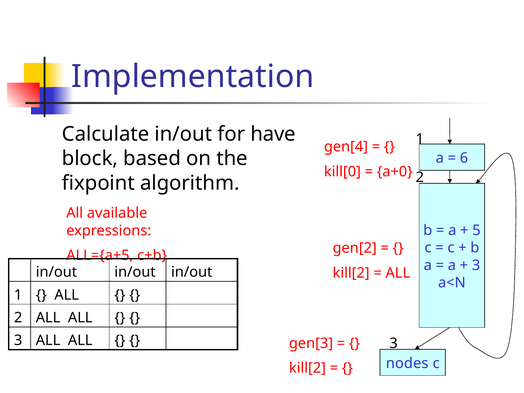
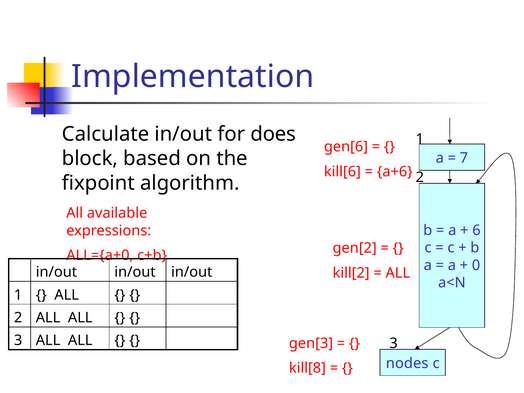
have: have -> does
gen[4: gen[4 -> gen[6
6: 6 -> 7
kill[0: kill[0 -> kill[6
a+0: a+0 -> a+6
5: 5 -> 6
ALL={a+5: ALL={a+5 -> ALL={a+0
3 at (476, 265): 3 -> 0
kill[2 at (307, 368): kill[2 -> kill[8
